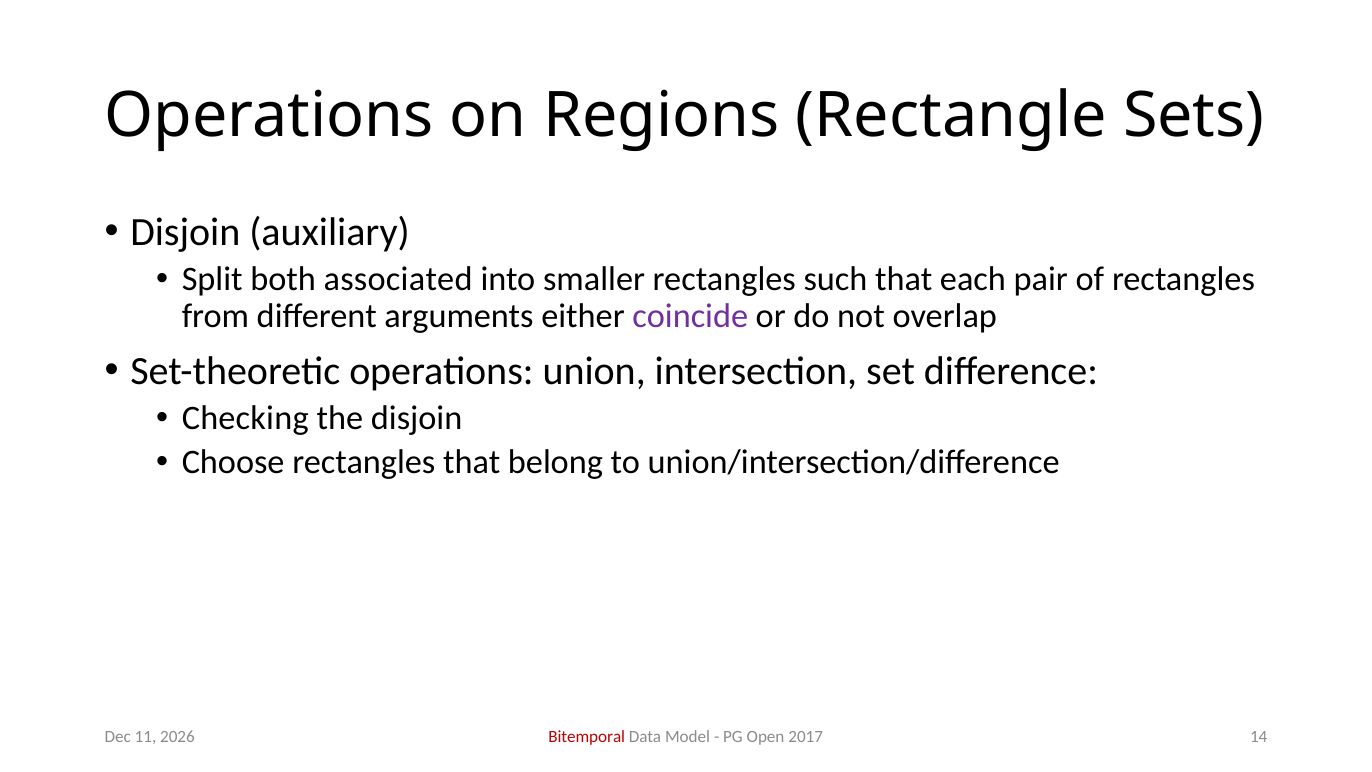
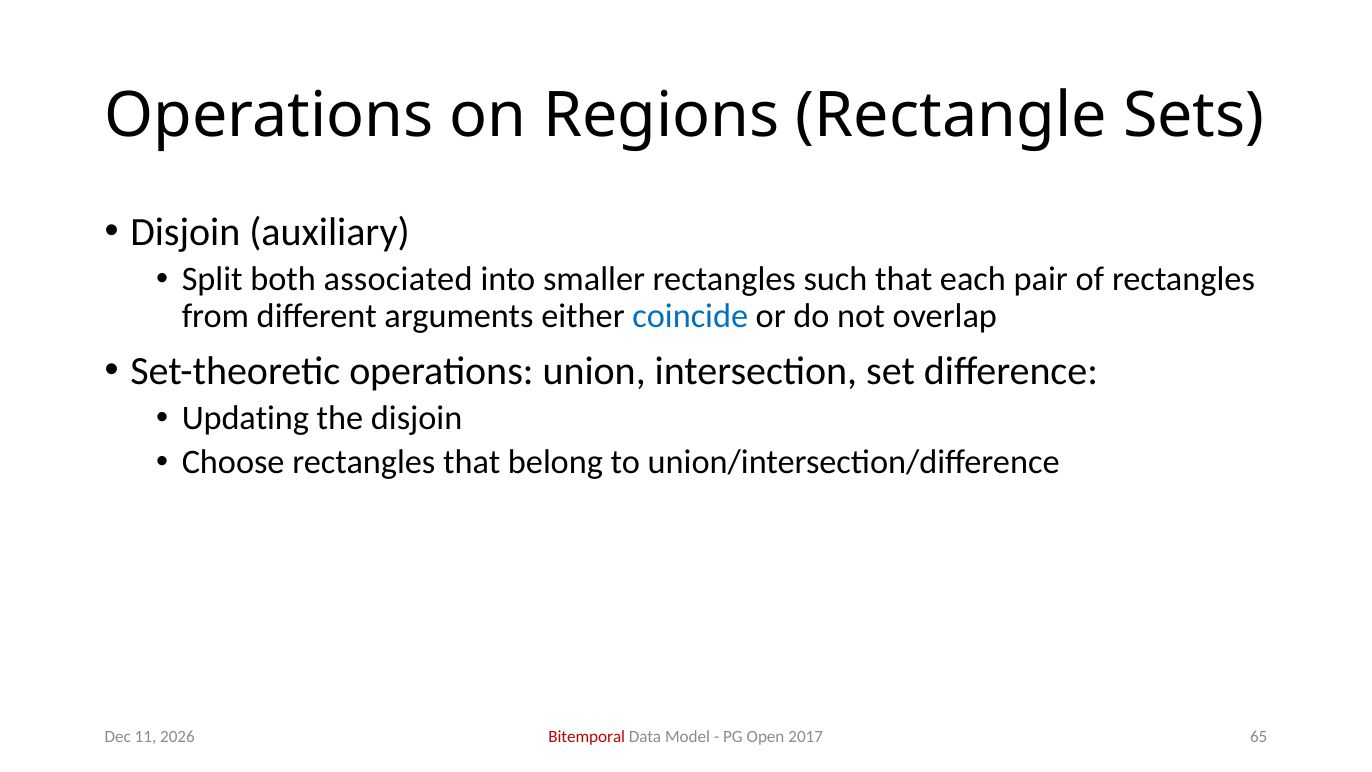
coincide colour: purple -> blue
Checking: Checking -> Updating
14: 14 -> 65
